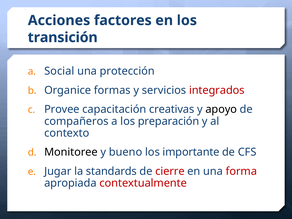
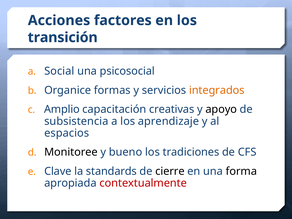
protección: protección -> psicosocial
integrados colour: red -> orange
Provee: Provee -> Amplio
compañeros: compañeros -> subsistencia
preparación: preparación -> aprendizaje
contexto: contexto -> espacios
importante: importante -> tradiciones
Jugar: Jugar -> Clave
cierre colour: red -> black
forma colour: red -> black
